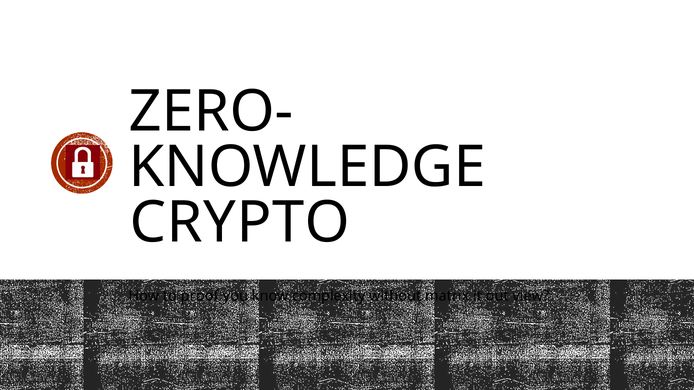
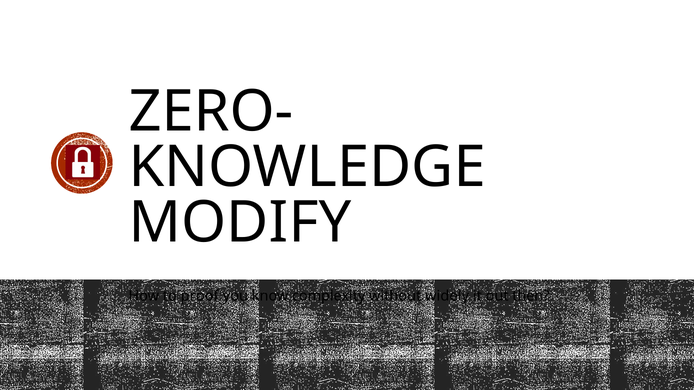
CRYPTO: CRYPTO -> MODIFY
matrix: matrix -> widely
view: view -> then
